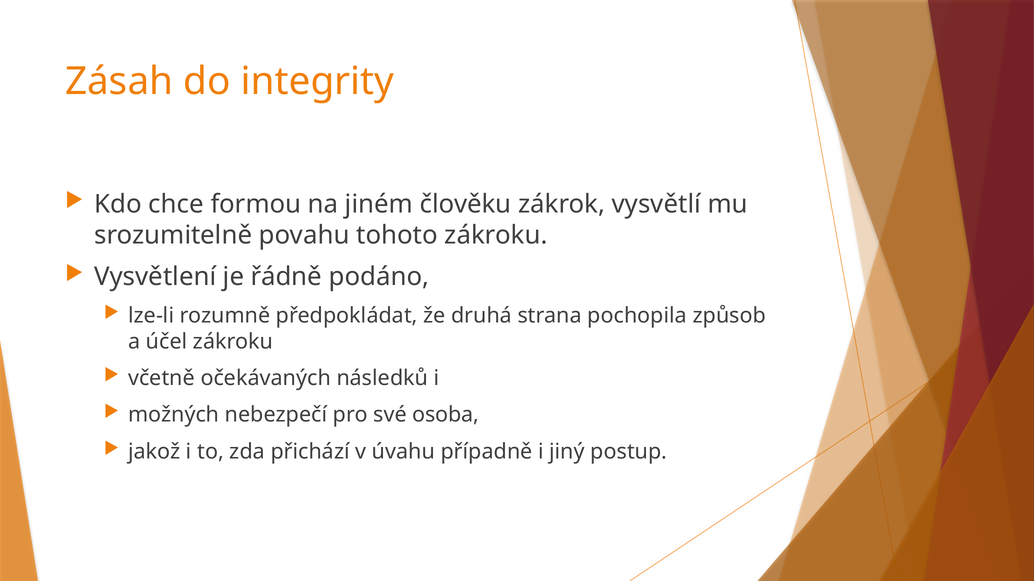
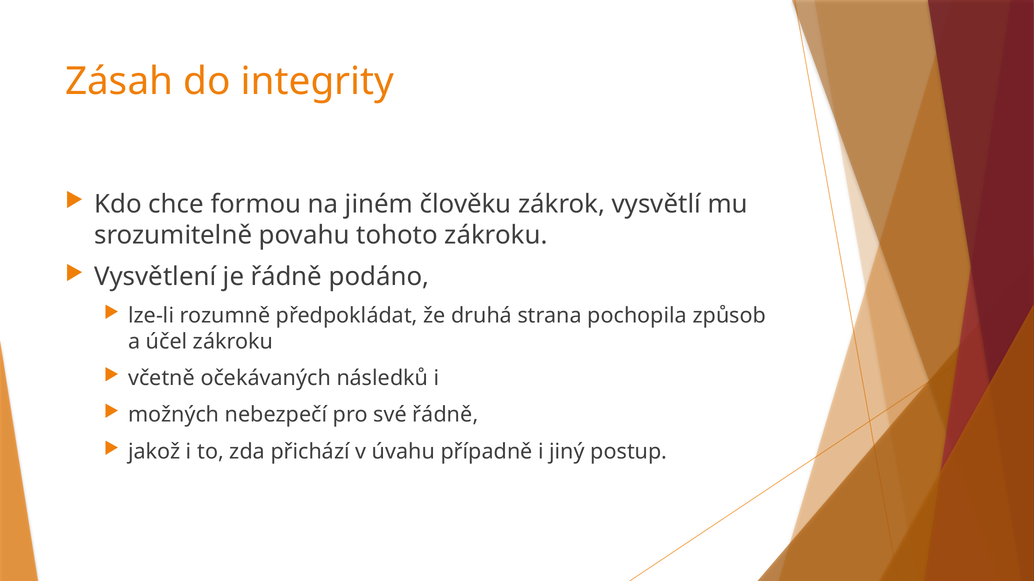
své osoba: osoba -> řádně
